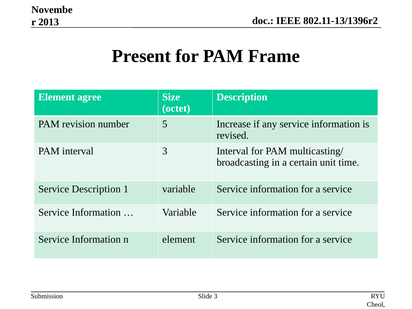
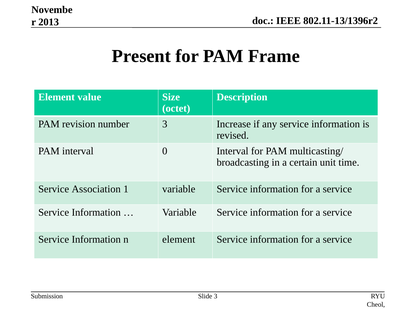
agree: agree -> value
number 5: 5 -> 3
interval 3: 3 -> 0
Service Description: Description -> Association
